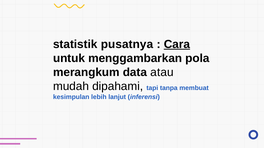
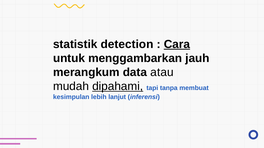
pusatnya: pusatnya -> detection
pola: pola -> jauh
dipahami underline: none -> present
